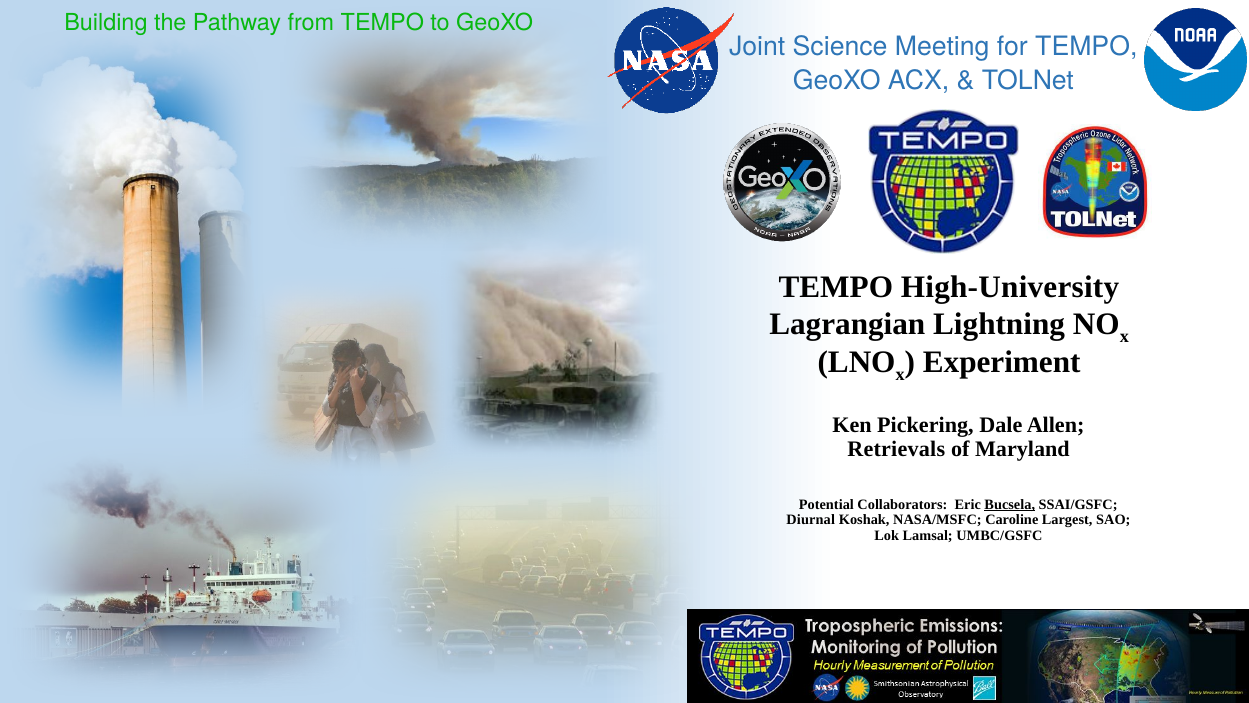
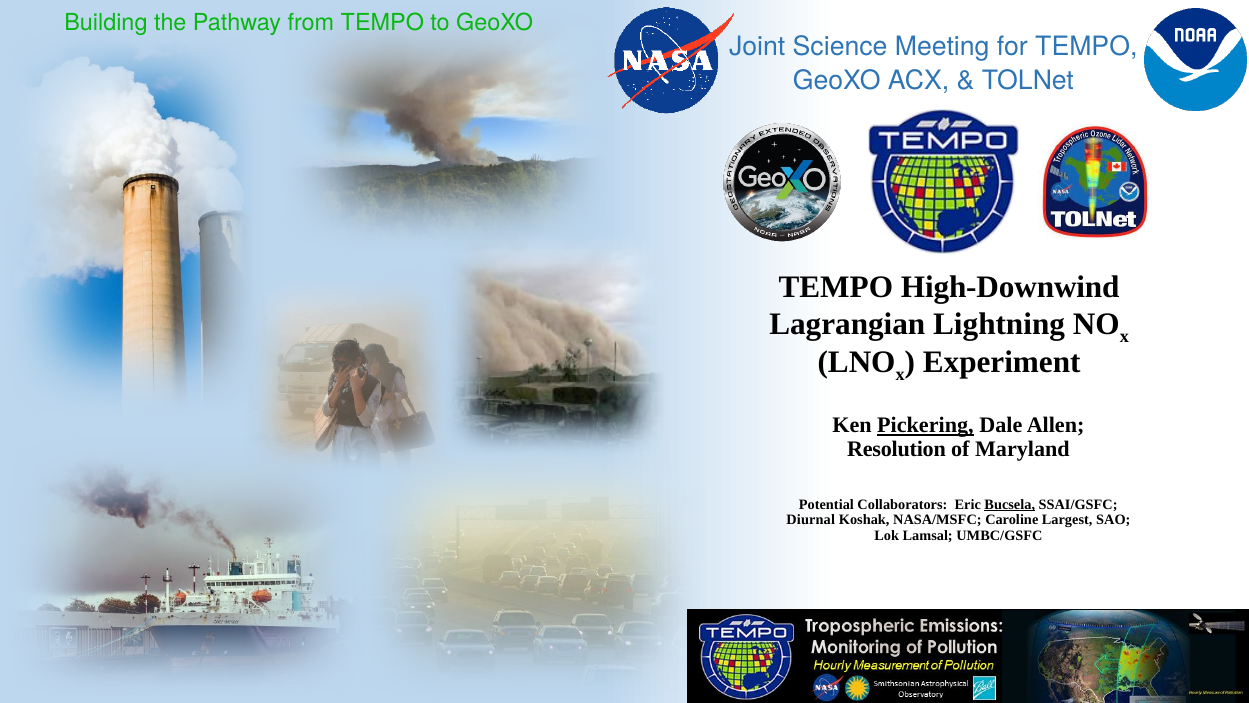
High-University: High-University -> High-Downwind
Pickering underline: none -> present
Retrievals: Retrievals -> Resolution
